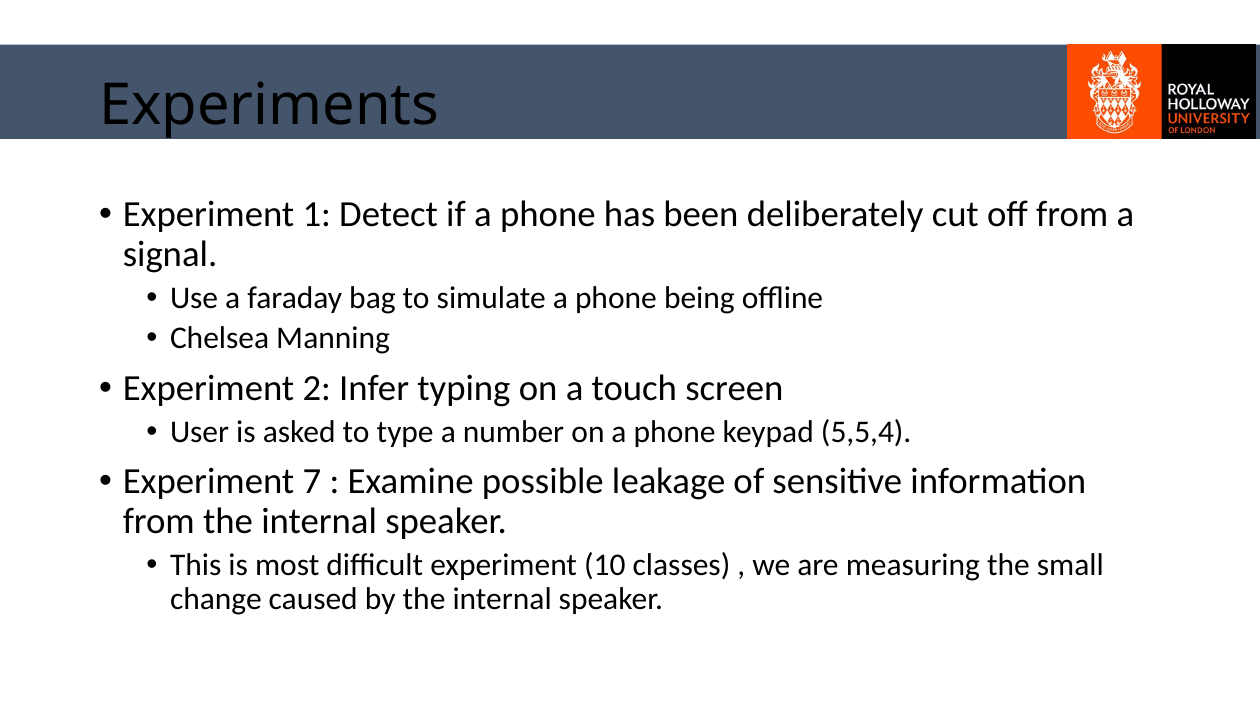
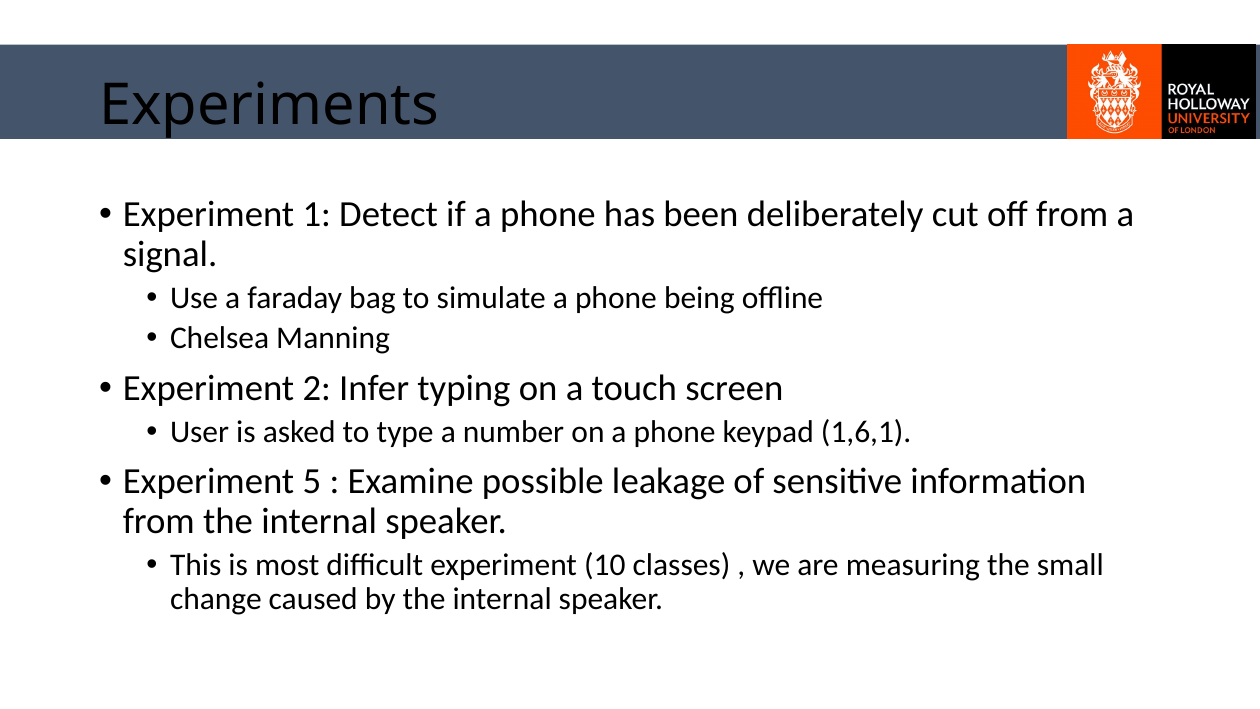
5,5,4: 5,5,4 -> 1,6,1
7: 7 -> 5
